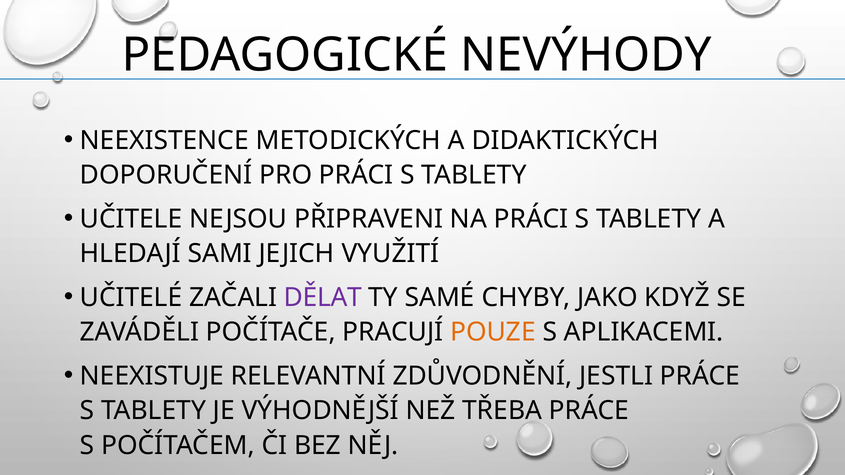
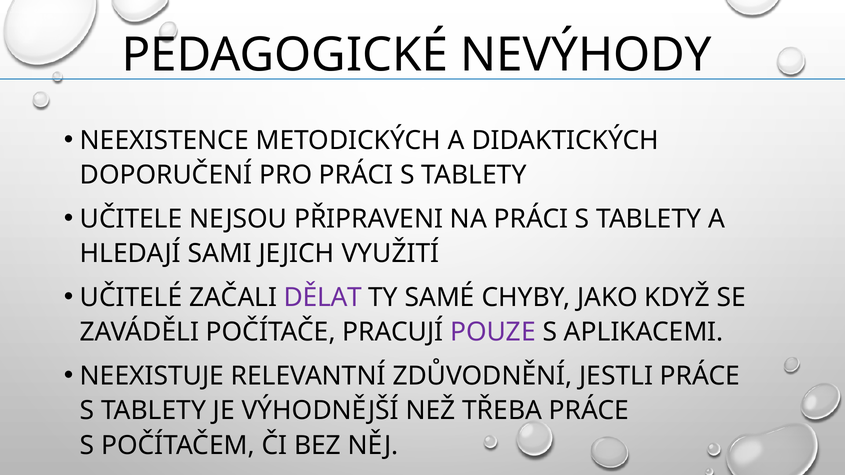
POUZE colour: orange -> purple
